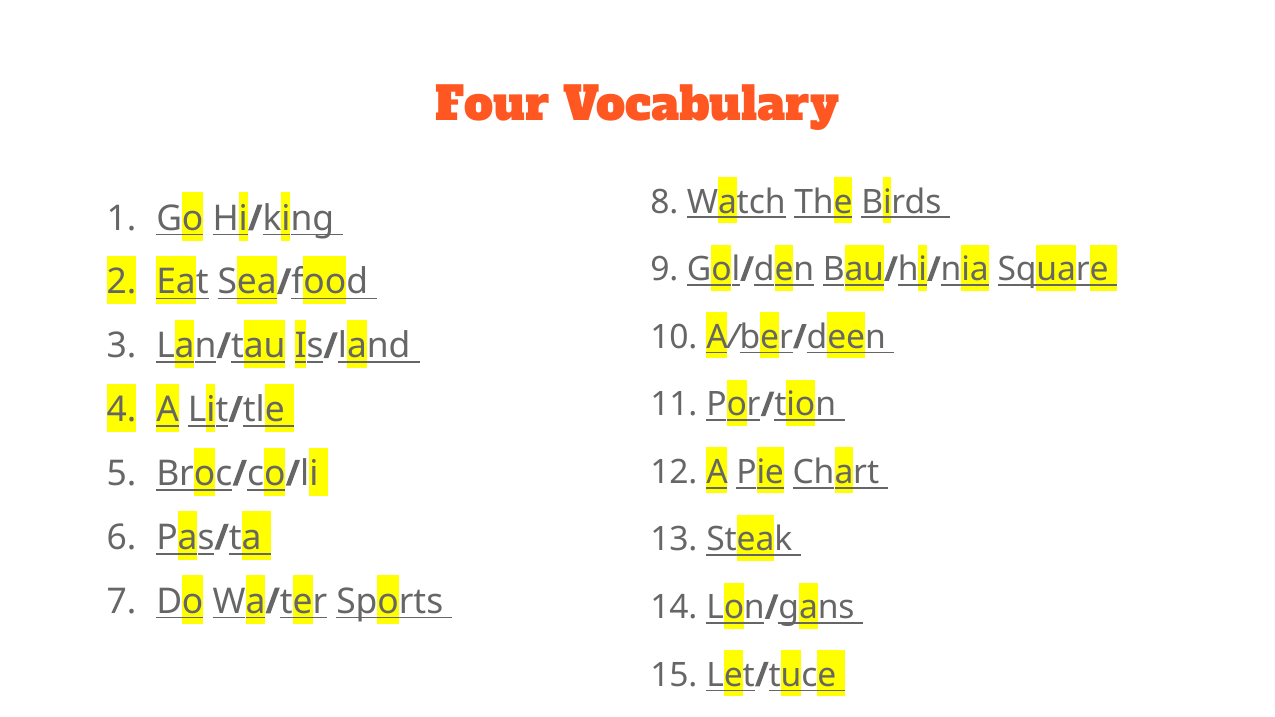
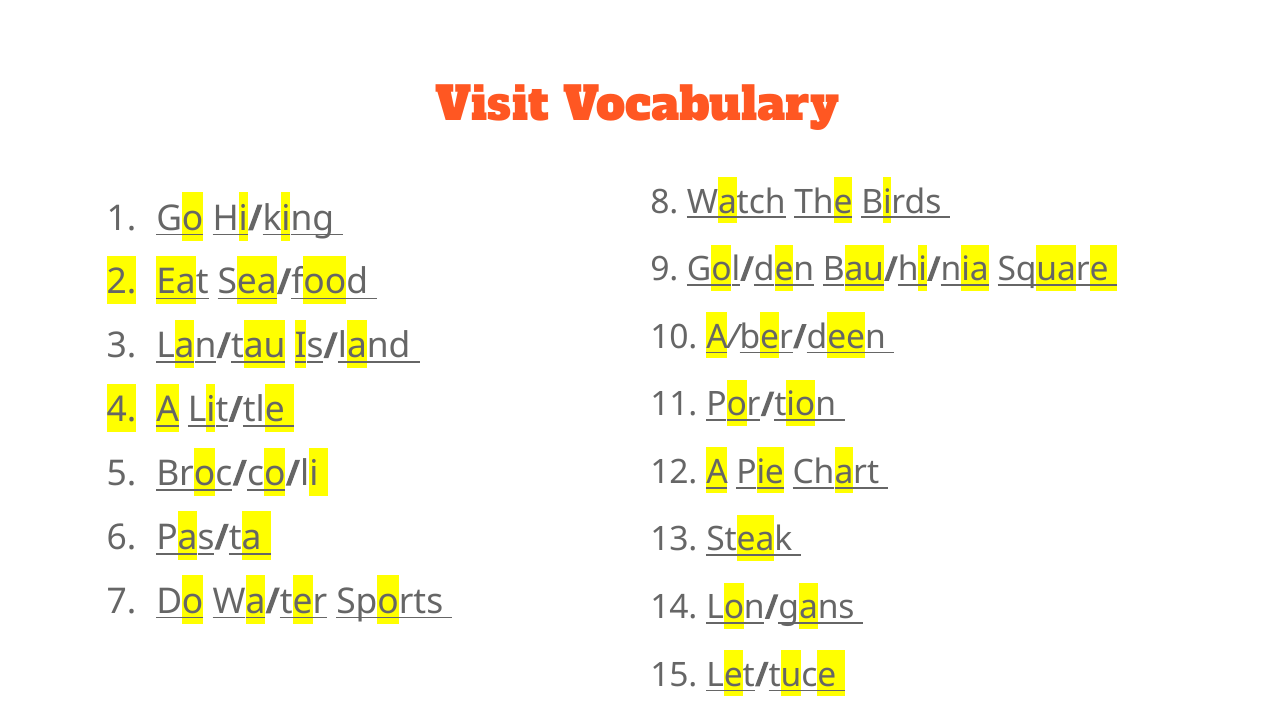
Four: Four -> Visit
